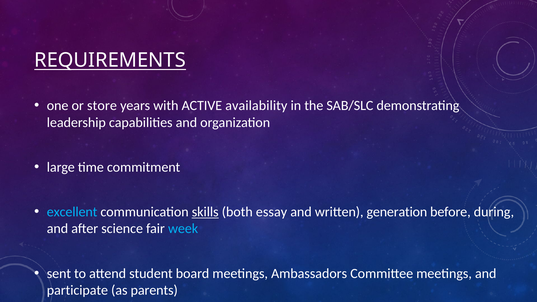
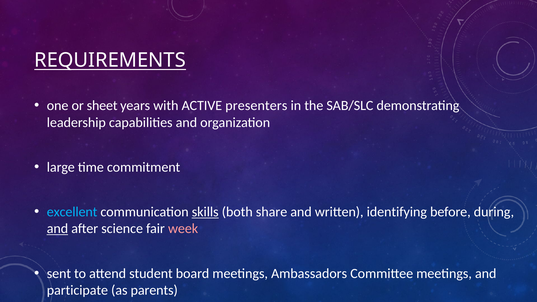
store: store -> sheet
availability: availability -> presenters
essay: essay -> share
generation: generation -> identifying
and at (57, 229) underline: none -> present
week colour: light blue -> pink
